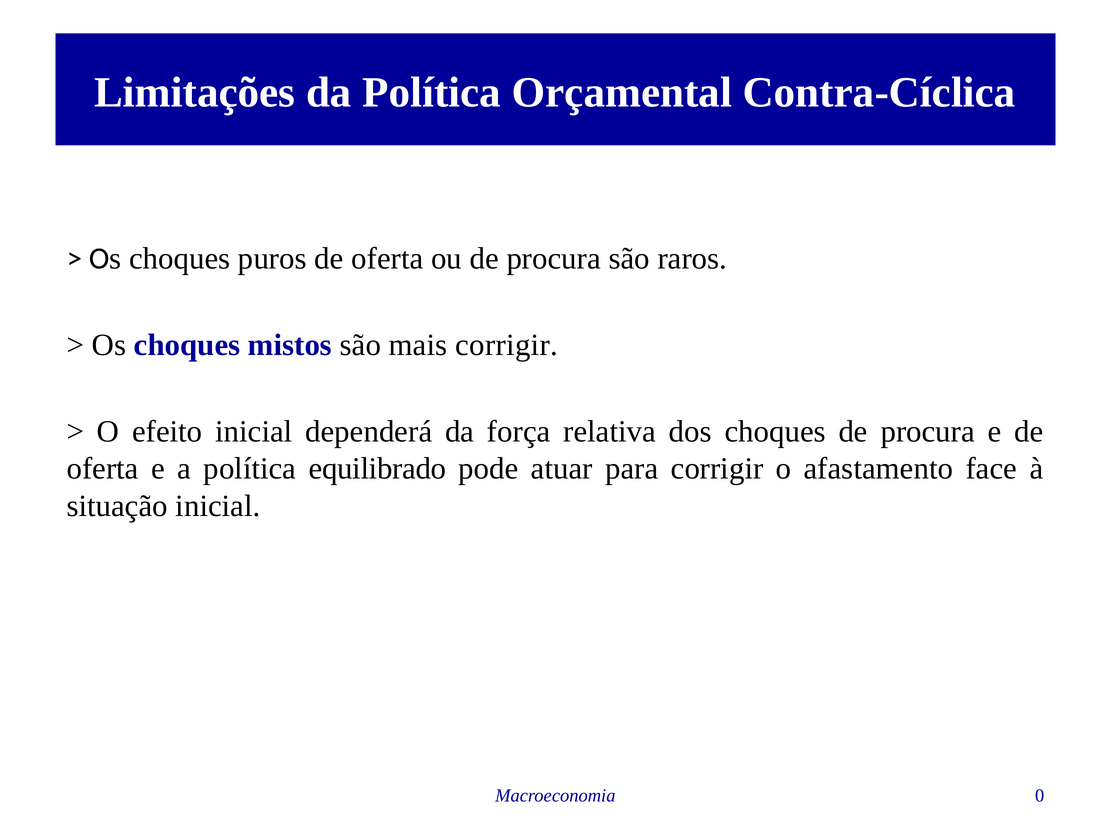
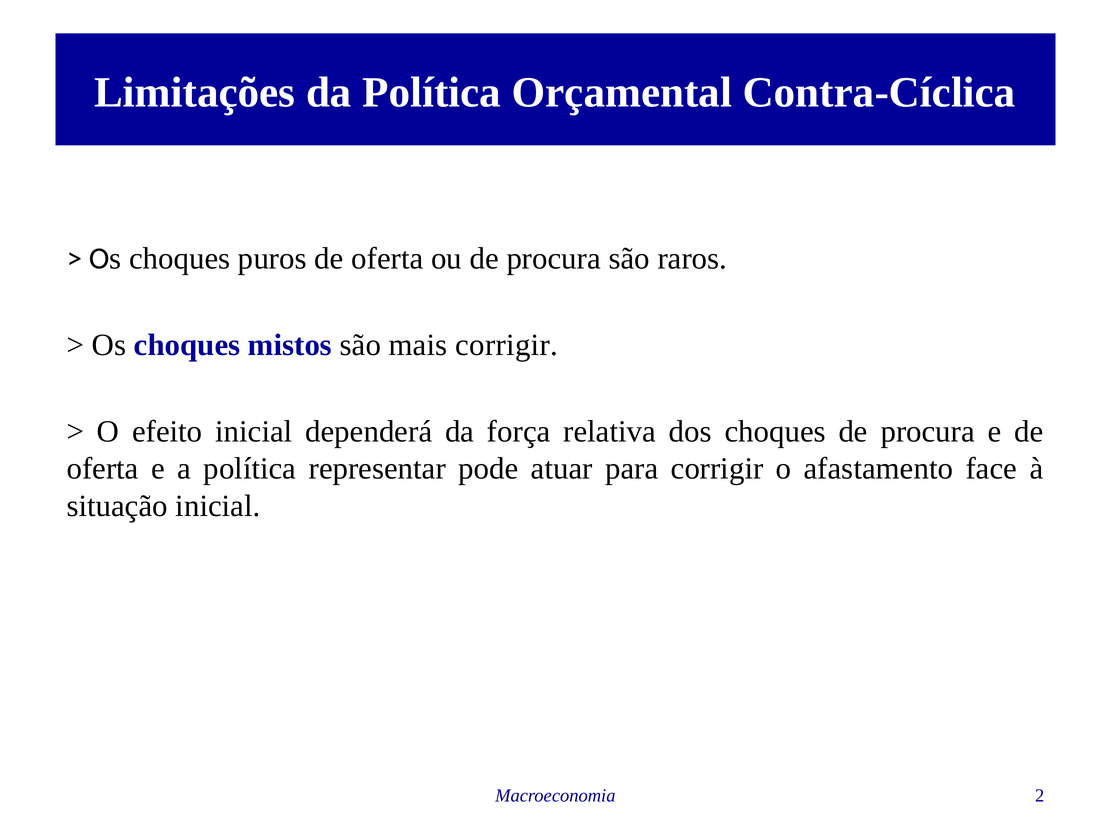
equilibrado: equilibrado -> representar
0: 0 -> 2
